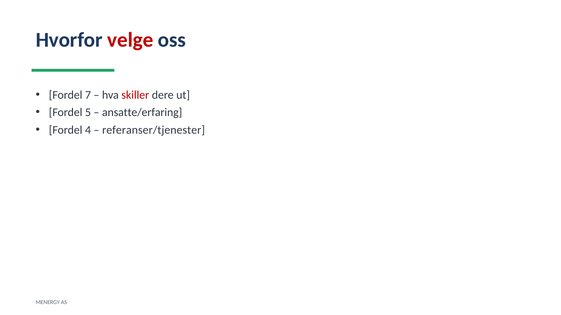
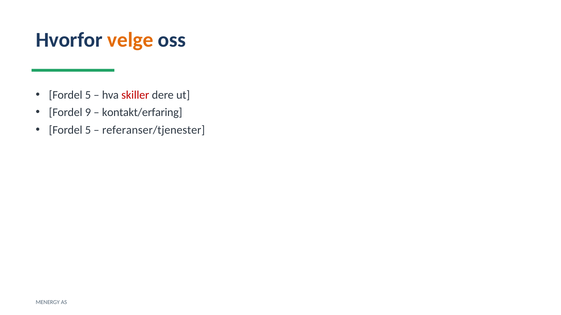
velge colour: red -> orange
7 at (88, 95): 7 -> 5
5: 5 -> 9
ansatte/erfaring: ansatte/erfaring -> kontakt/erfaring
4 at (88, 130): 4 -> 5
